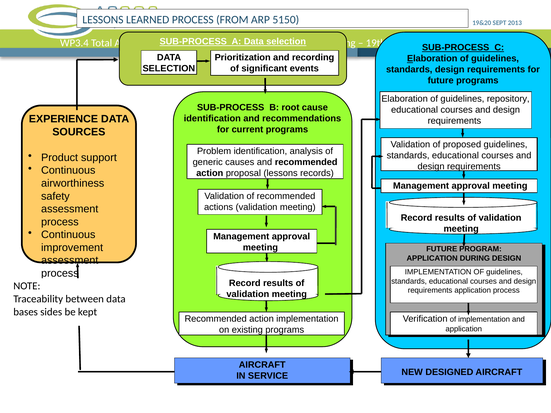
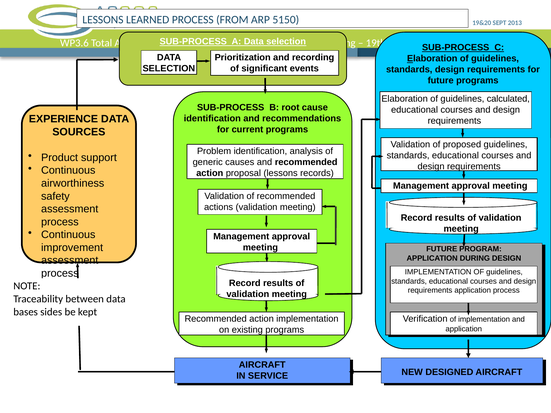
WP3.4: WP3.4 -> WP3.6
repository: repository -> calculated
